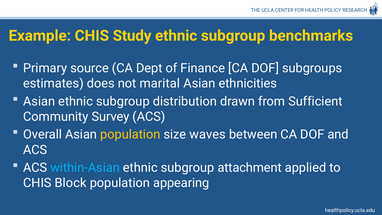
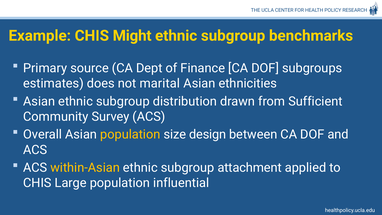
Study: Study -> Might
waves: waves -> design
within-Asian colour: light blue -> yellow
Block: Block -> Large
appearing: appearing -> influential
